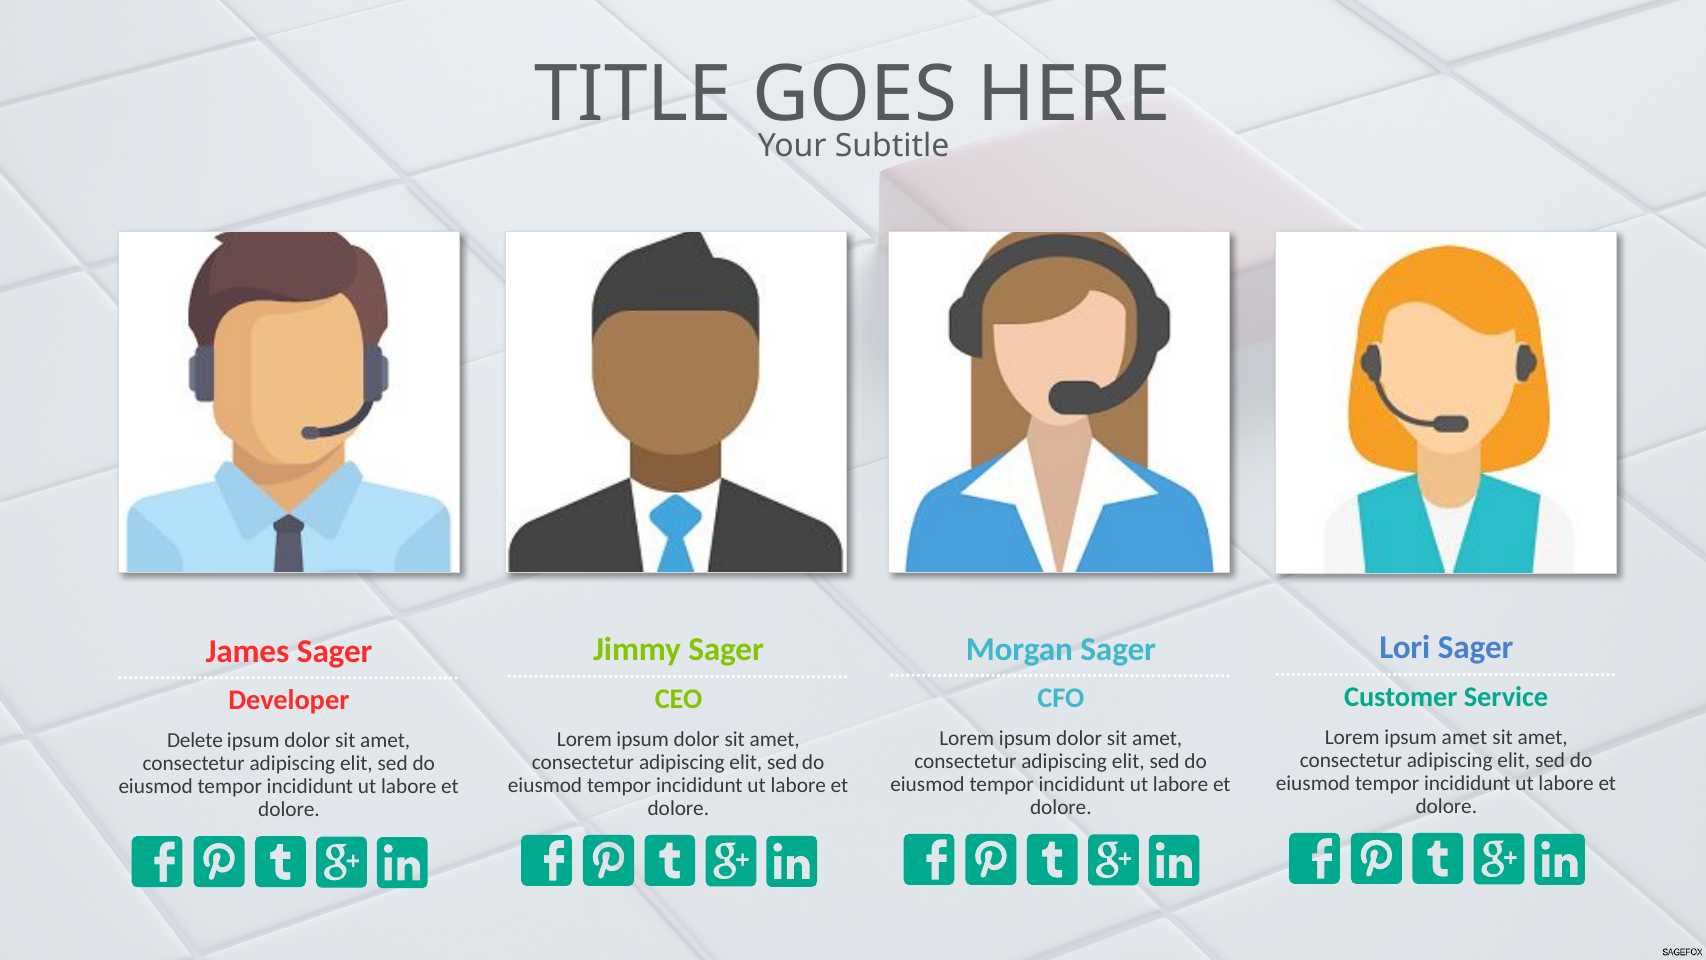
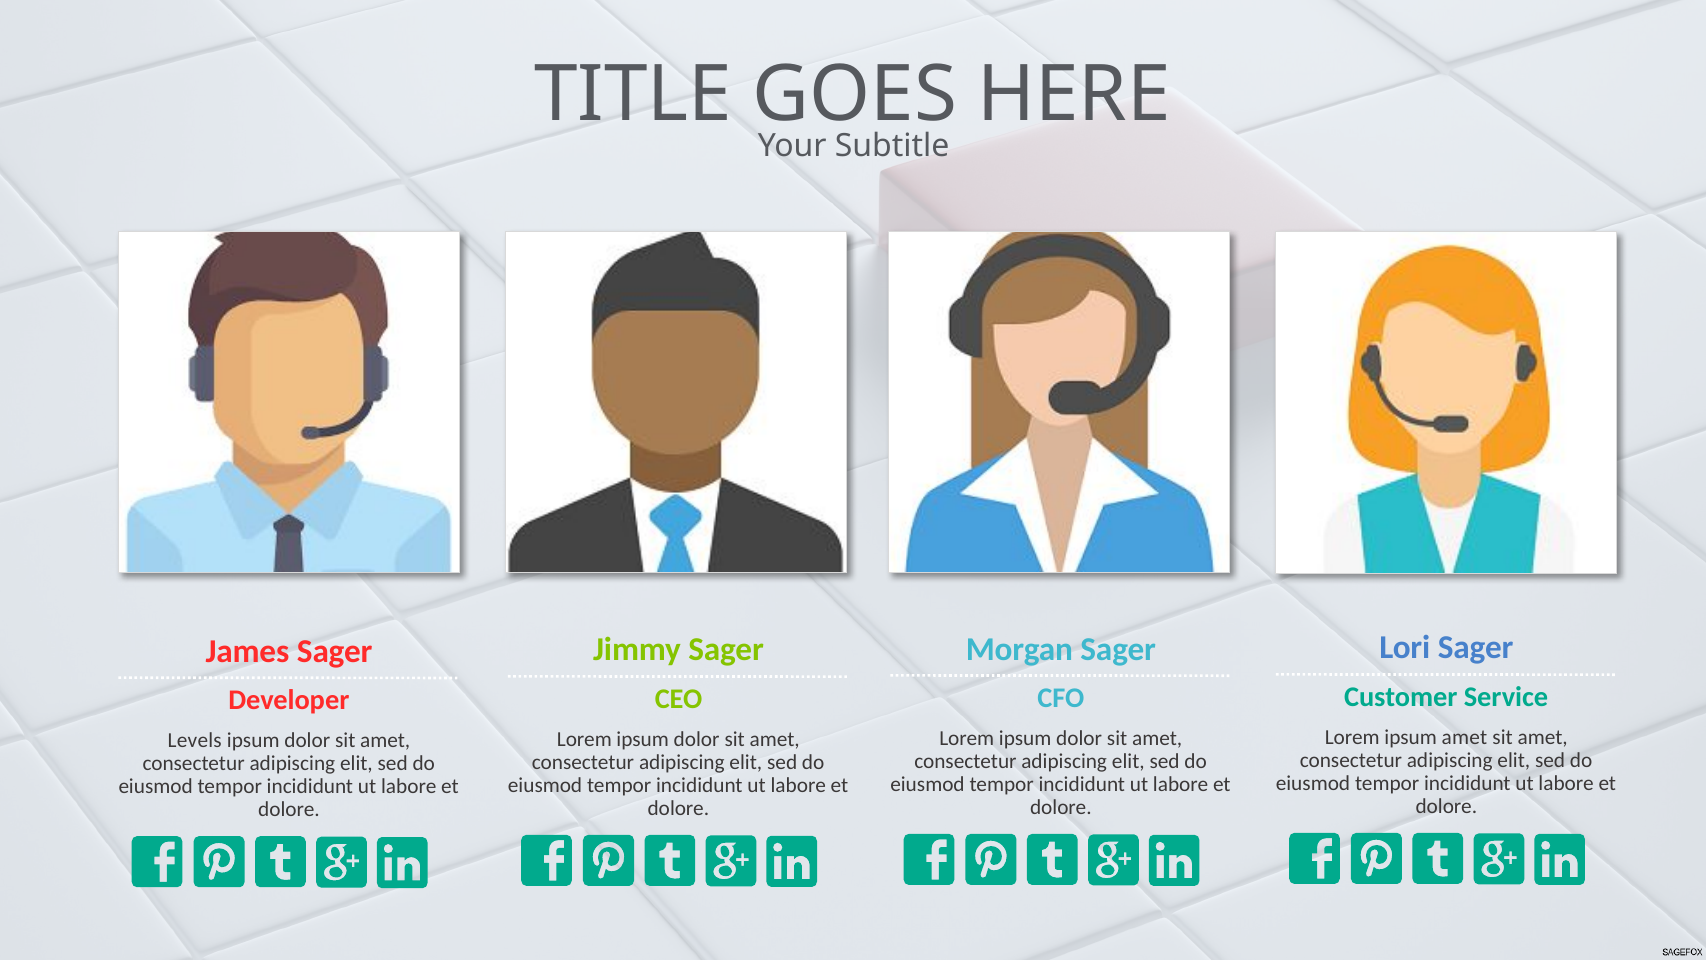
Delete: Delete -> Levels
